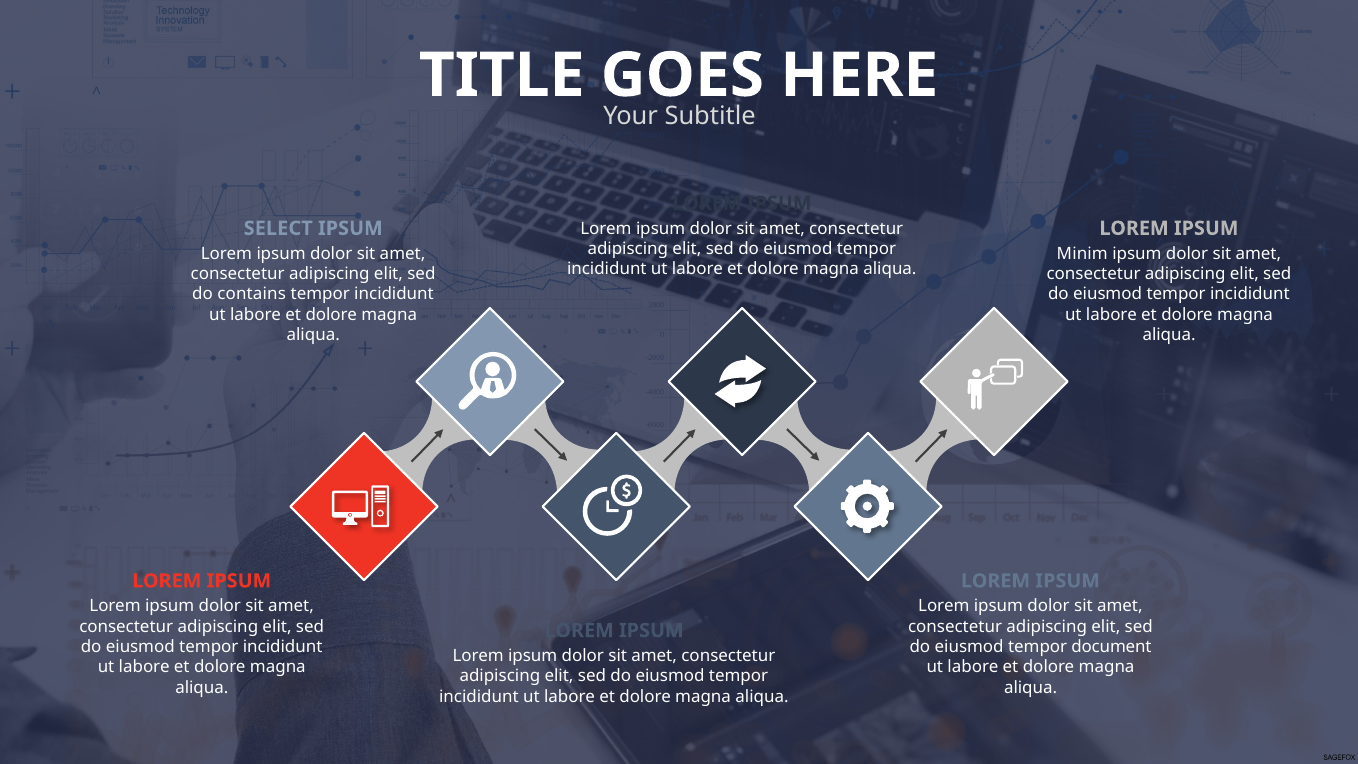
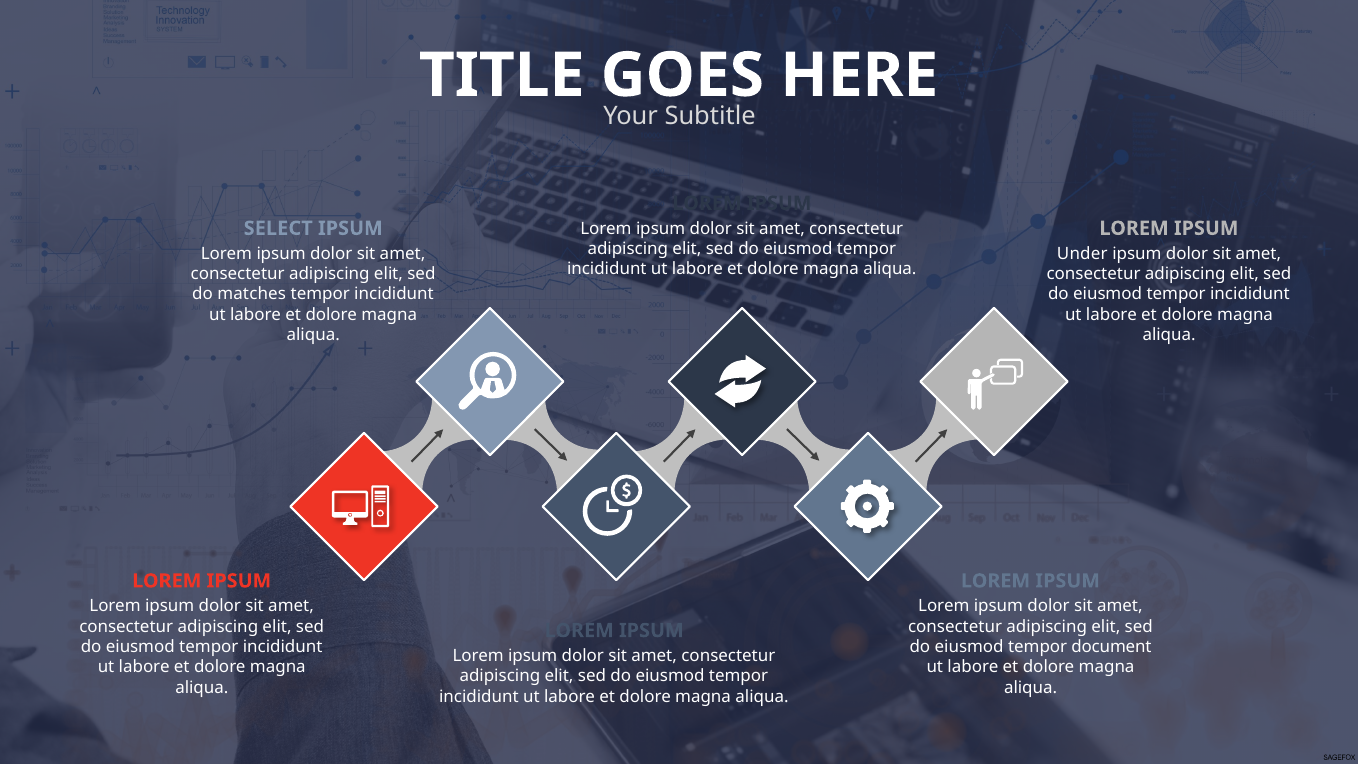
Minim: Minim -> Under
contains: contains -> matches
